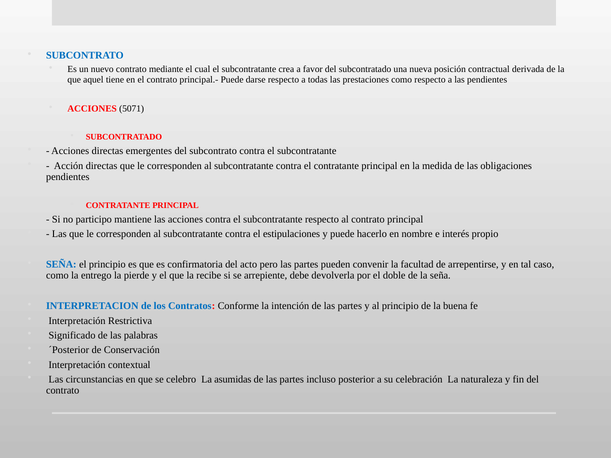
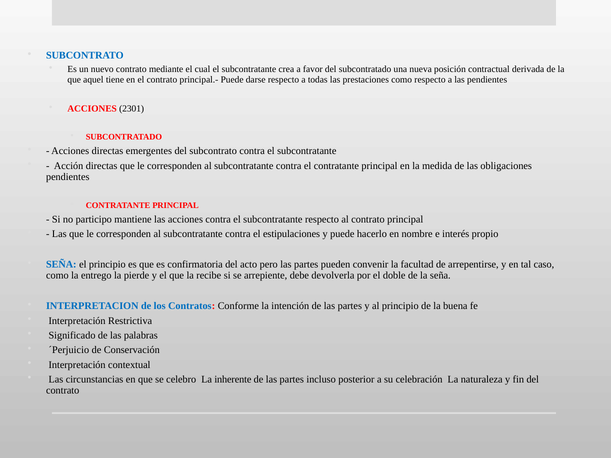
5071: 5071 -> 2301
´Posterior: ´Posterior -> ´Perjuicio
asumidas: asumidas -> inherente
